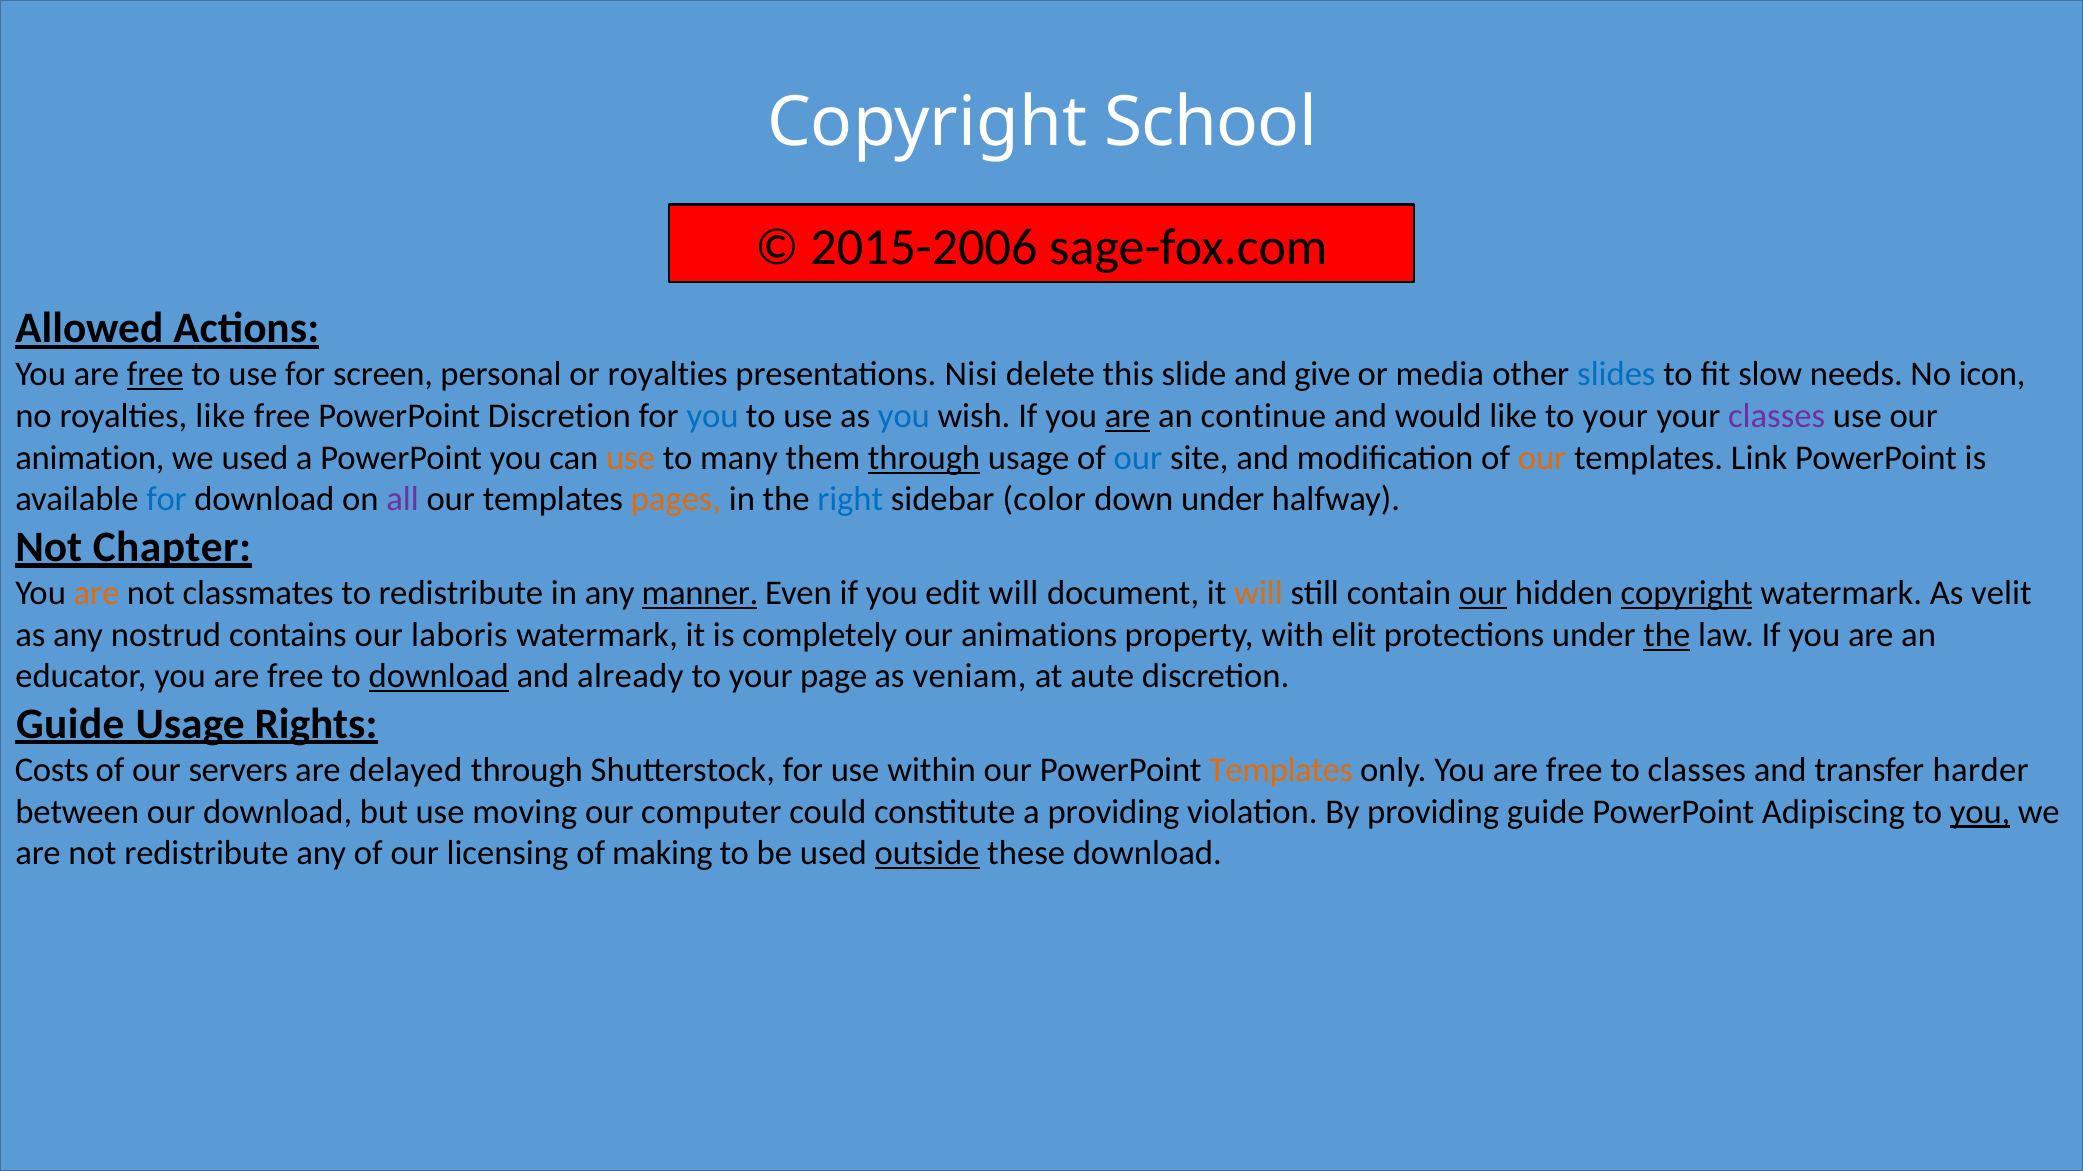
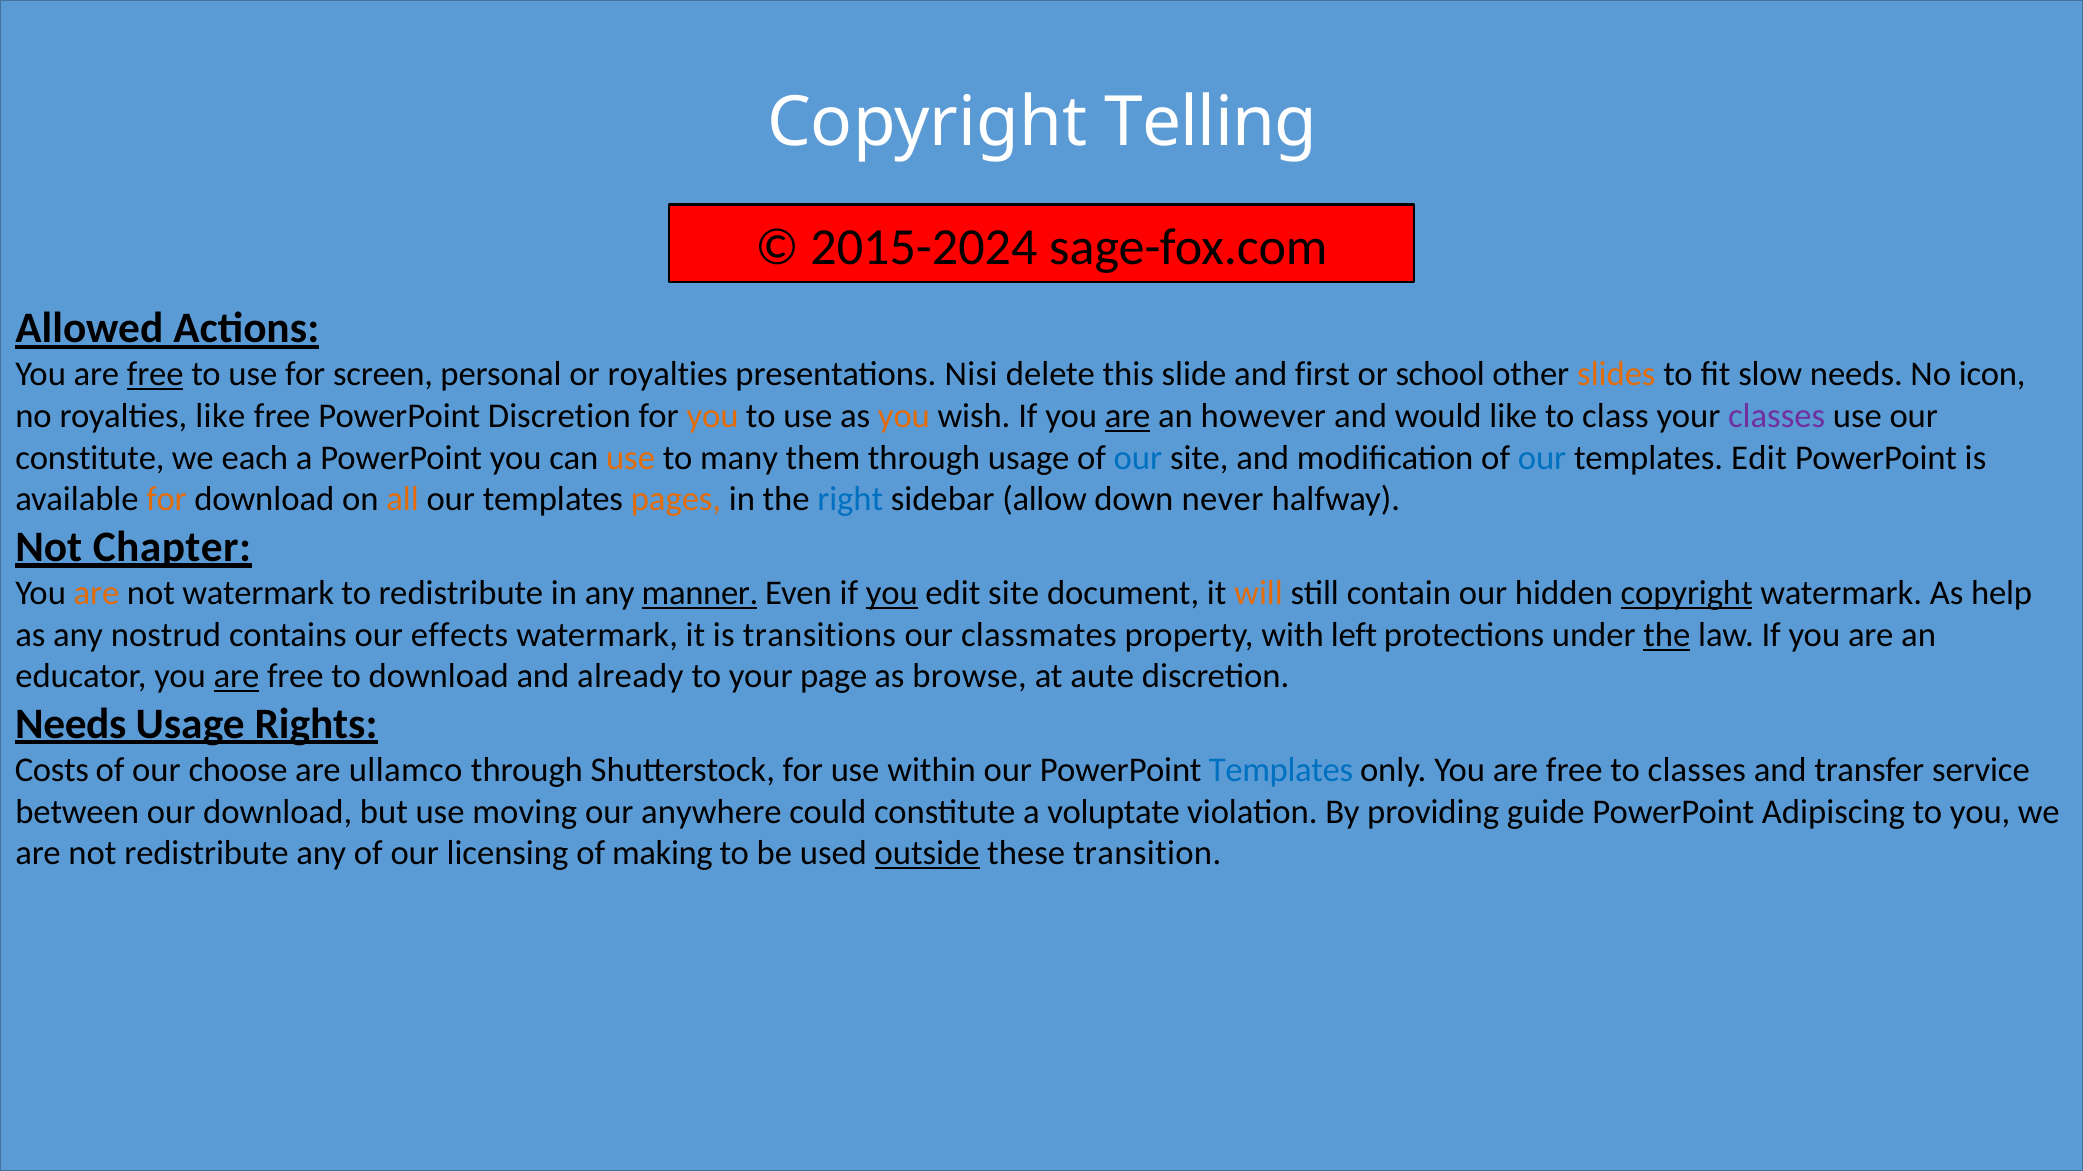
School: School -> Telling
2015-2006: 2015-2006 -> 2015-2024
give: give -> first
media: media -> school
slides colour: blue -> orange
you at (713, 416) colour: blue -> orange
you at (904, 416) colour: blue -> orange
continue: continue -> however
like to your: your -> class
animation at (90, 458): animation -> constitute
we used: used -> each
through at (924, 458) underline: present -> none
our at (1542, 458) colour: orange -> blue
templates Link: Link -> Edit
for at (167, 500) colour: blue -> orange
all colour: purple -> orange
color: color -> allow
down under: under -> never
not classmates: classmates -> watermark
you at (892, 593) underline: none -> present
edit will: will -> site
our at (1483, 593) underline: present -> none
velit: velit -> help
laboris: laboris -> effects
completely: completely -> transitions
animations: animations -> classmates
elit: elit -> left
are at (237, 677) underline: none -> present
download at (439, 677) underline: present -> none
veniam: veniam -> browse
Guide at (70, 724): Guide -> Needs
servers: servers -> choose
delayed: delayed -> ullamco
Templates at (1281, 770) colour: orange -> blue
harder: harder -> service
computer: computer -> anywhere
a providing: providing -> voluptate
you at (1980, 812) underline: present -> none
these download: download -> transition
